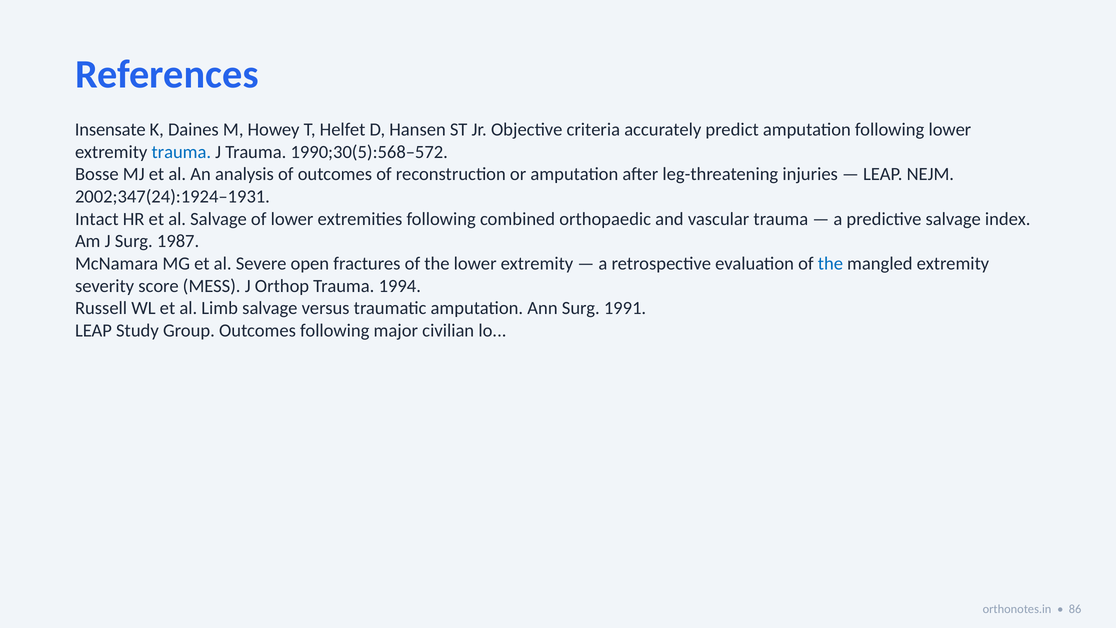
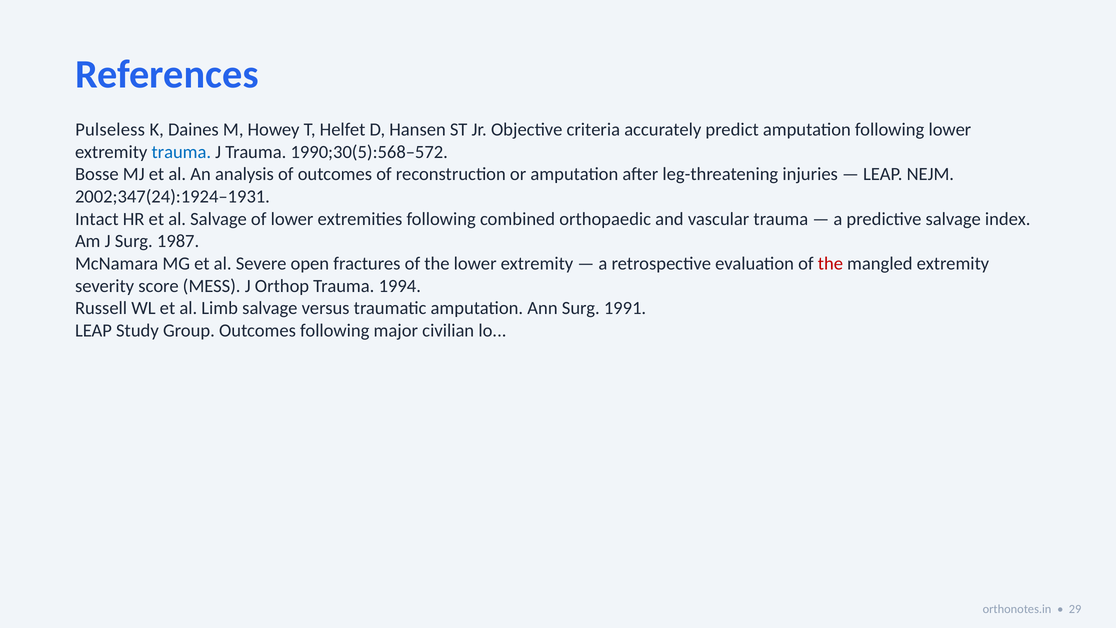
Insensate: Insensate -> Pulseless
the at (830, 264) colour: blue -> red
86: 86 -> 29
